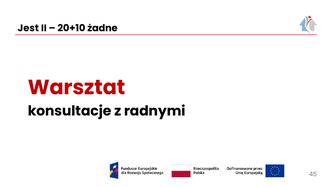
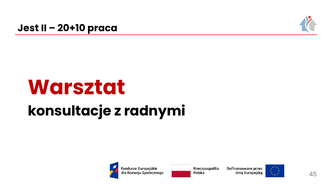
żadne: żadne -> praca
